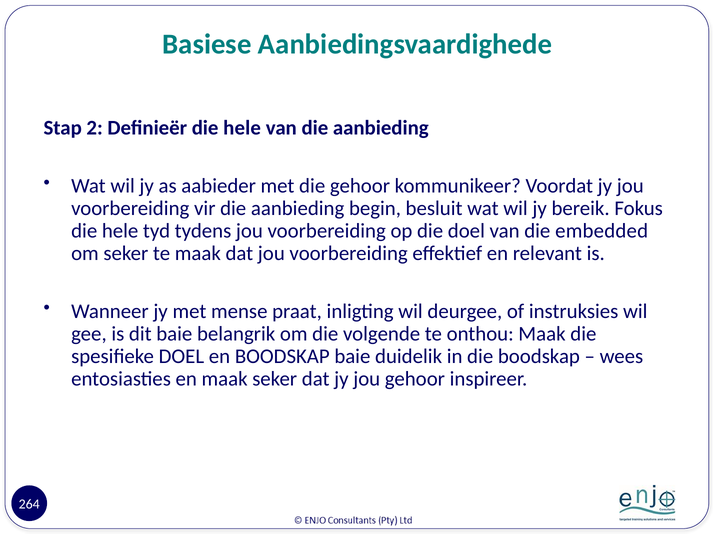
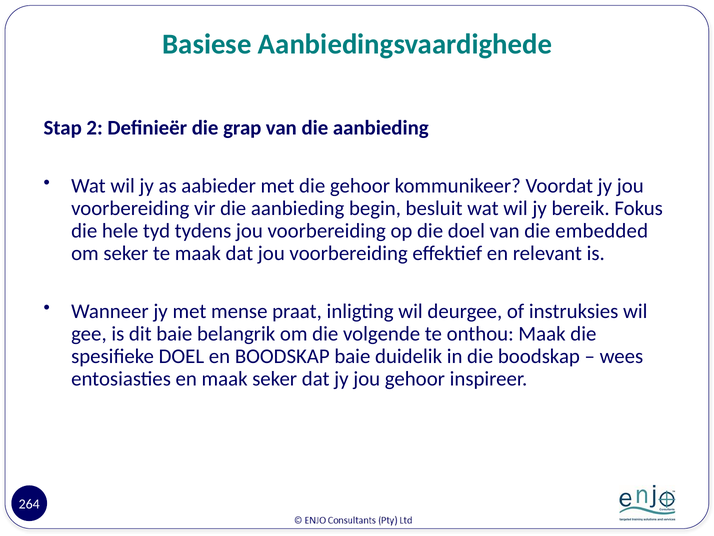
Definieër die hele: hele -> grap
